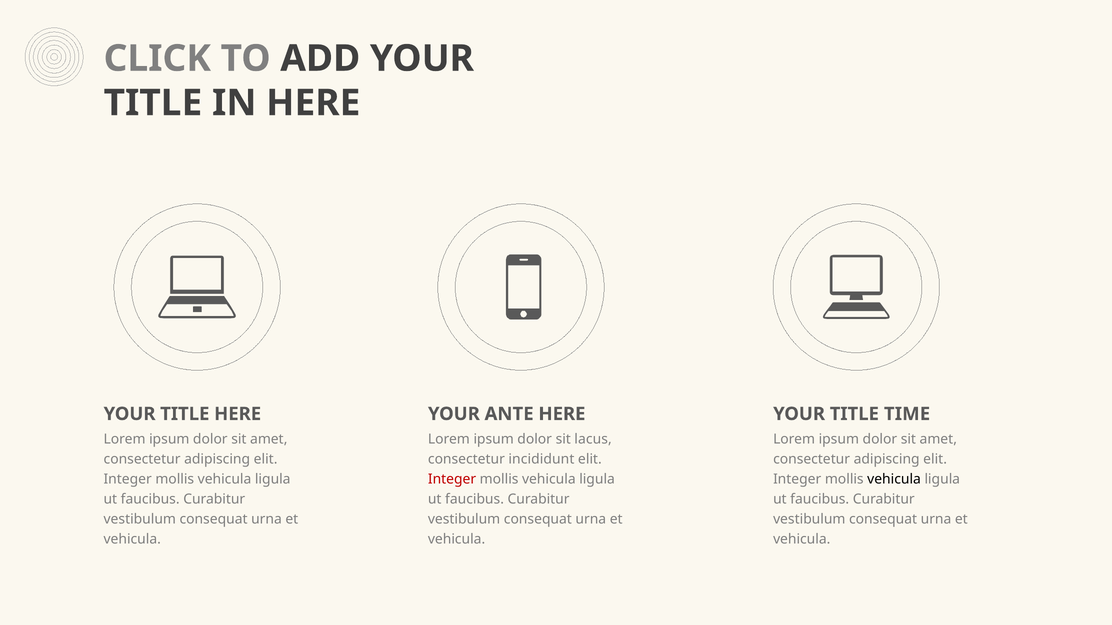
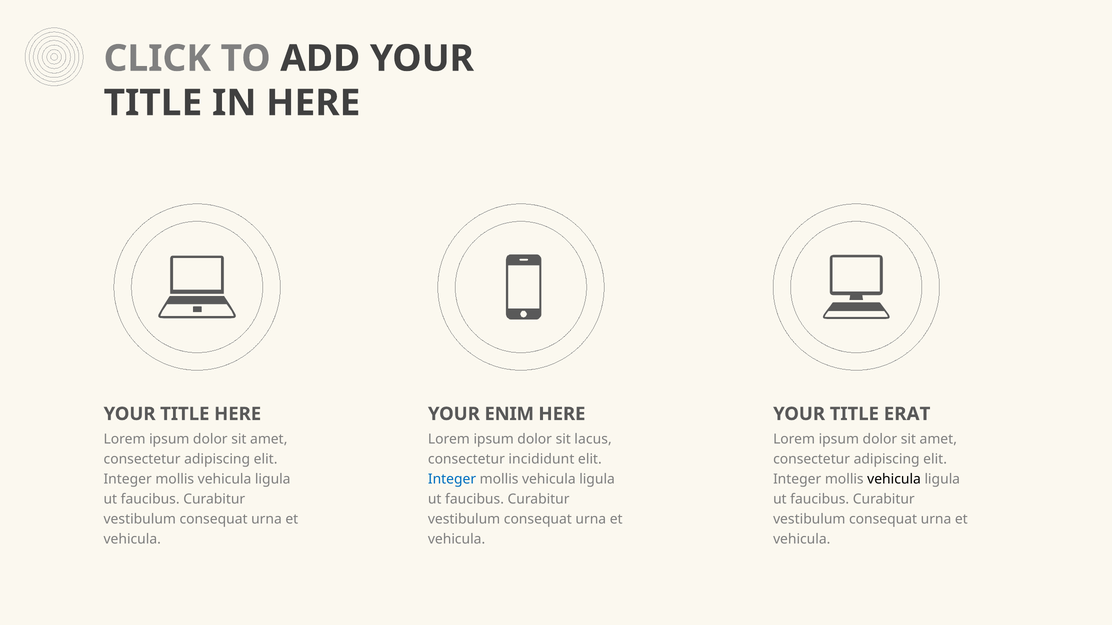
ANTE: ANTE -> ENIM
TIME: TIME -> ERAT
Integer at (452, 479) colour: red -> blue
